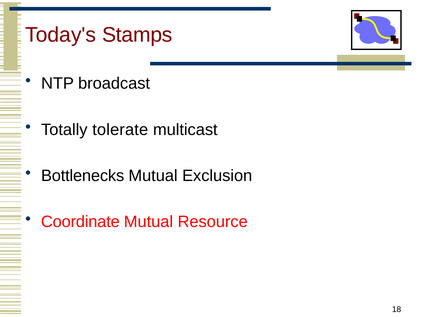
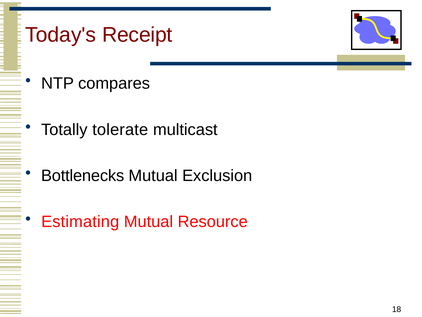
Stamps: Stamps -> Receipt
broadcast: broadcast -> compares
Coordinate: Coordinate -> Estimating
